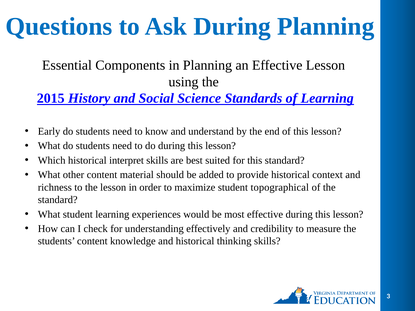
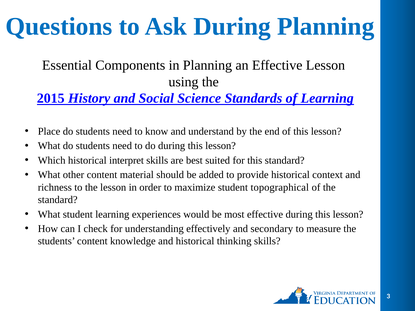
Early: Early -> Place
credibility: credibility -> secondary
